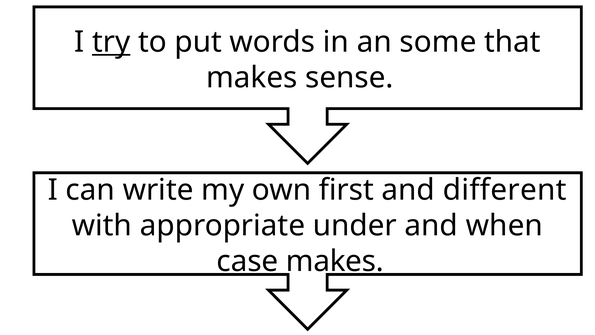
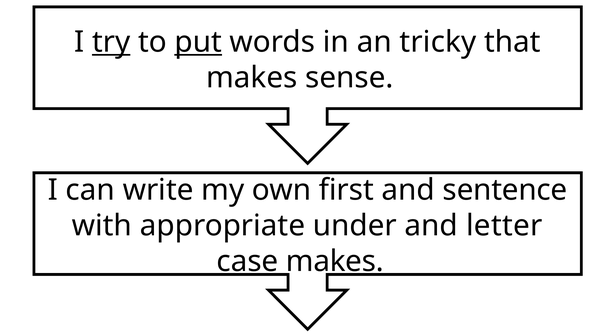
put underline: none -> present
some: some -> tricky
different: different -> sentence
when: when -> letter
